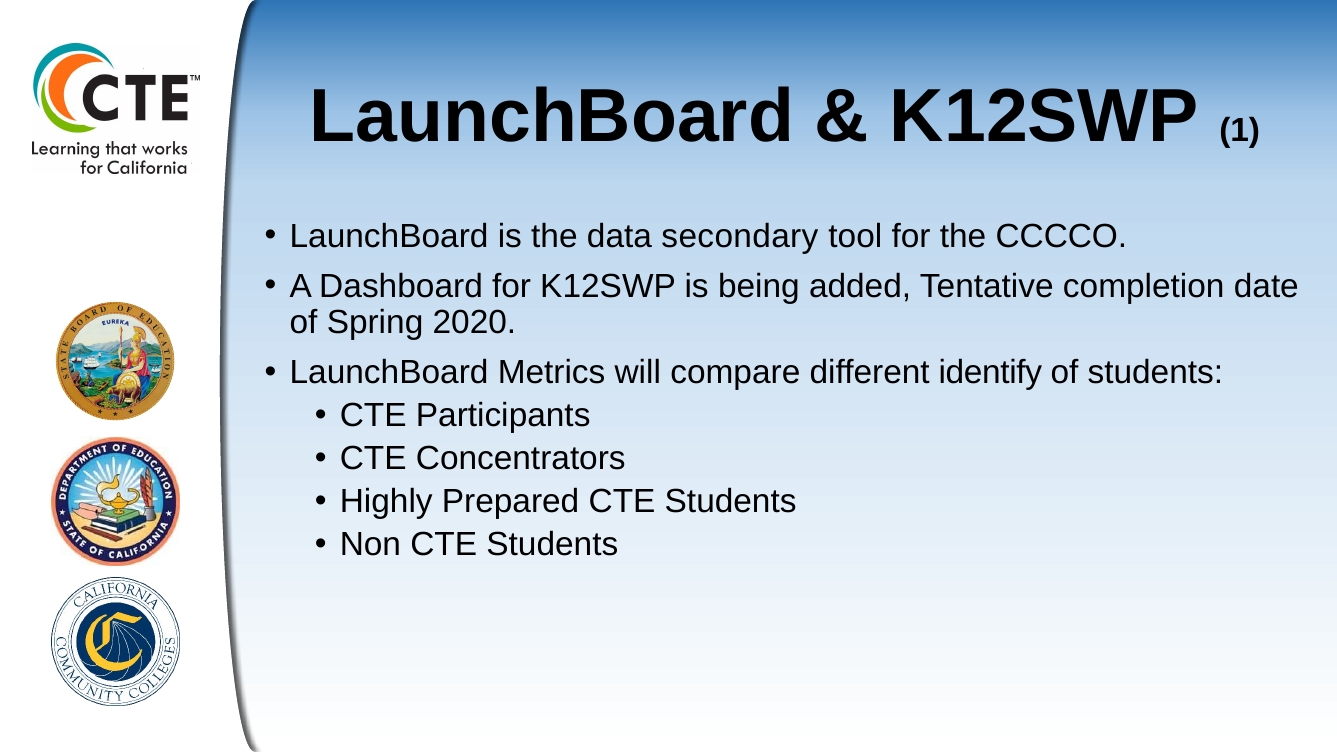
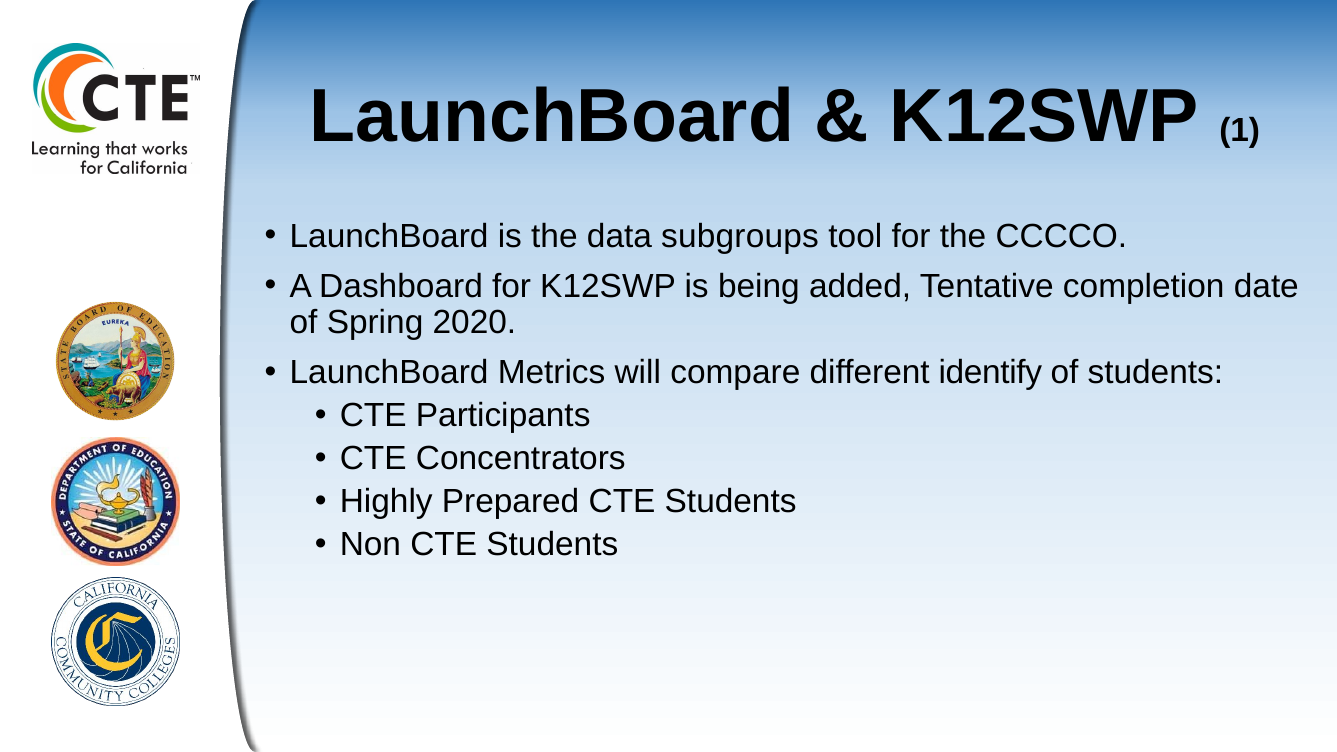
secondary: secondary -> subgroups
